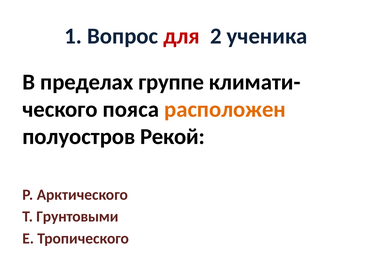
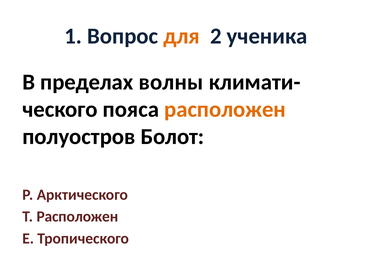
для colour: red -> orange
группе: группе -> волны
Рекой: Рекой -> Болот
Т Грунтовыми: Грунтовыми -> Расположен
